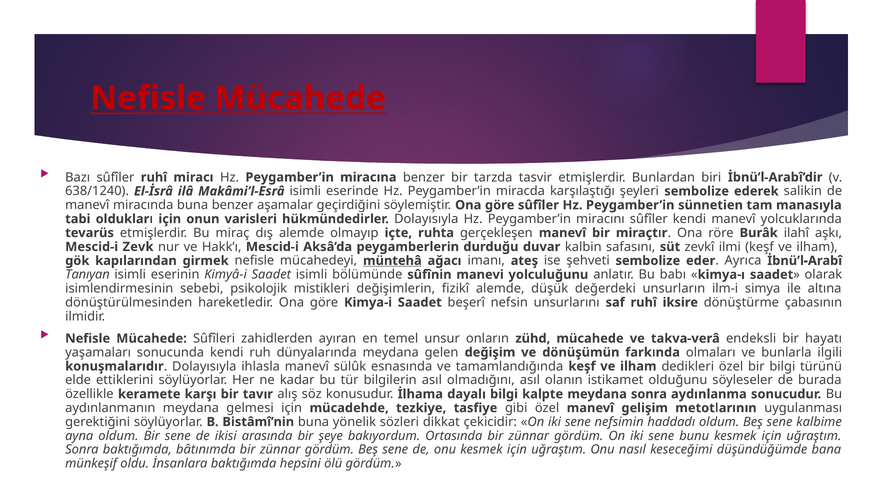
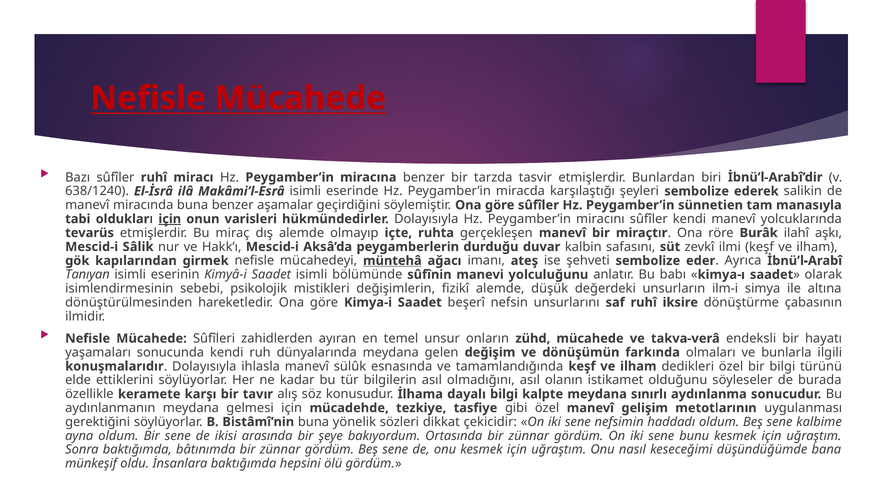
için at (170, 219) underline: none -> present
Zevk: Zevk -> Sâlik
meydana sonra: sonra -> sınırlı
